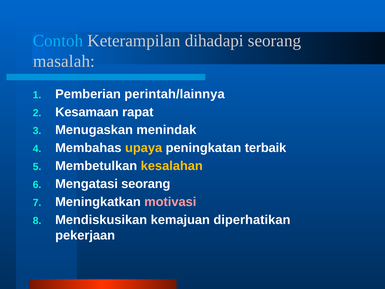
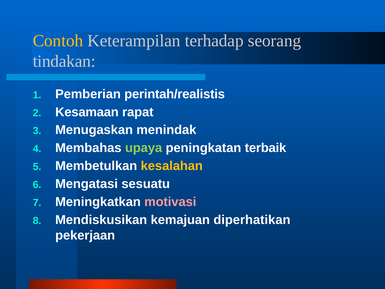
Contoh colour: light blue -> yellow
dihadapi: dihadapi -> terhadap
masalah: masalah -> tindakan
perintah/lainnya: perintah/lainnya -> perintah/realistis
upaya colour: yellow -> light green
Mengatasi seorang: seorang -> sesuatu
